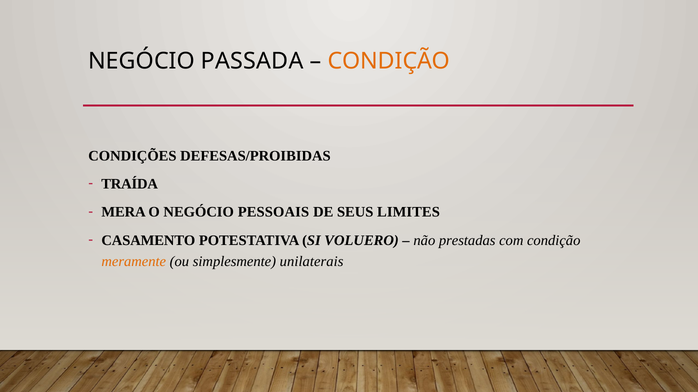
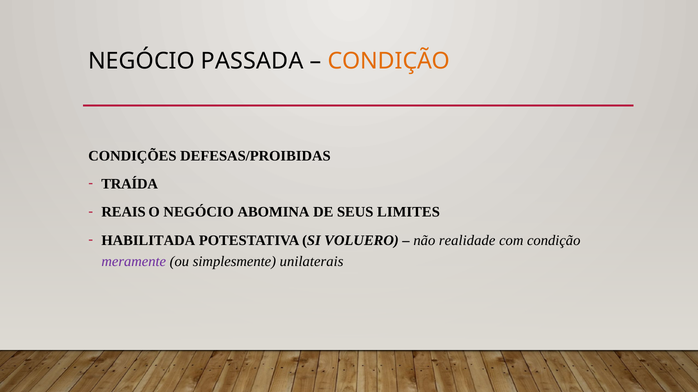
MERA: MERA -> REAIS
PESSOAIS: PESSOAIS -> ABOMINA
CASAMENTO: CASAMENTO -> HABILITADA
prestadas: prestadas -> realidade
meramente colour: orange -> purple
